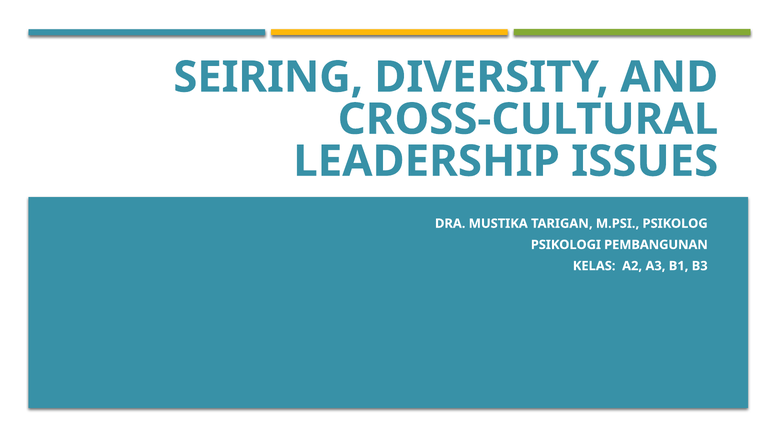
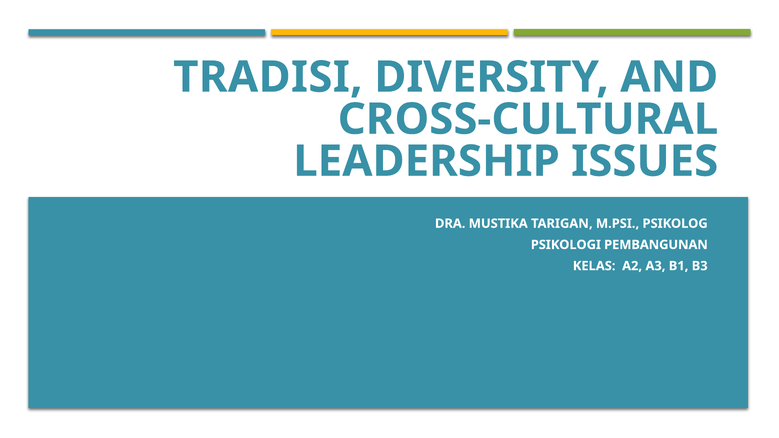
SEIRING: SEIRING -> TRADISI
